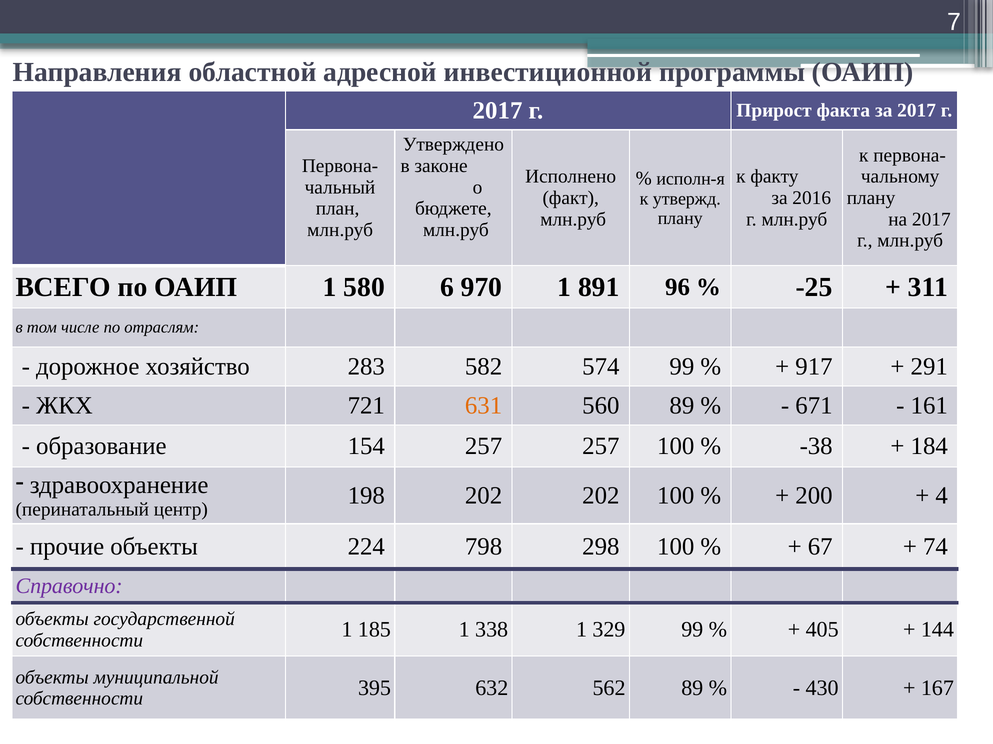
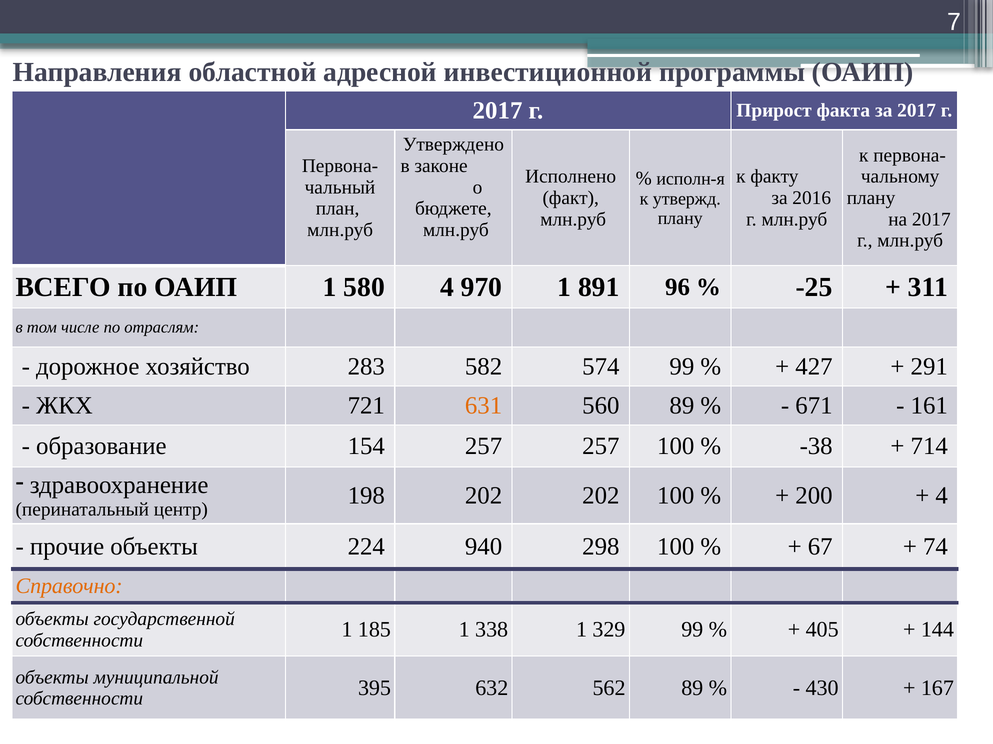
580 6: 6 -> 4
917: 917 -> 427
184: 184 -> 714
798: 798 -> 940
Справочно colour: purple -> orange
